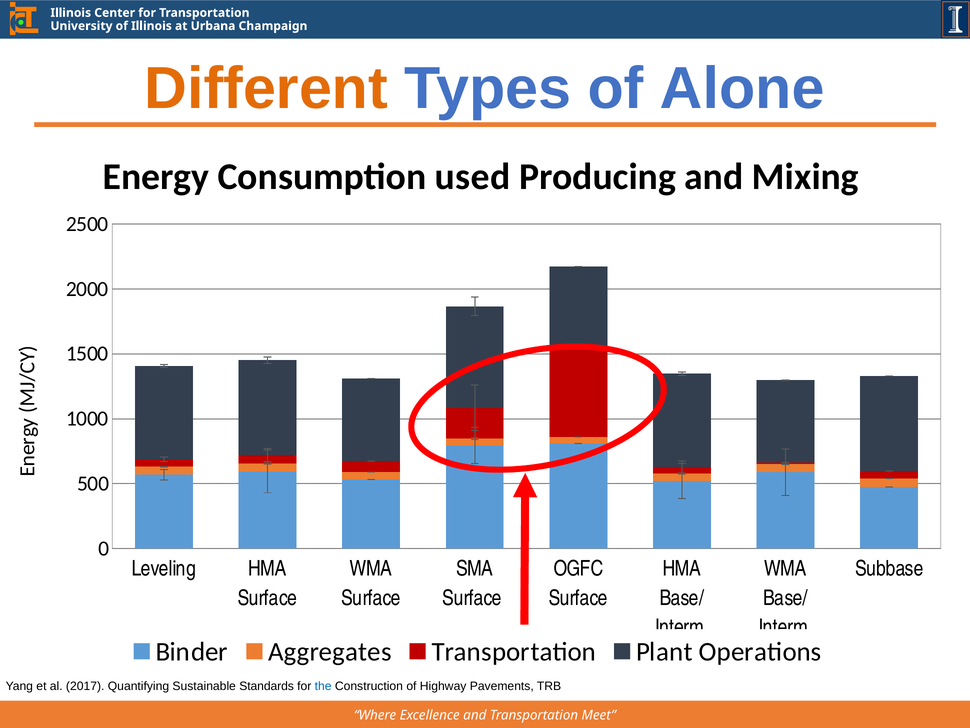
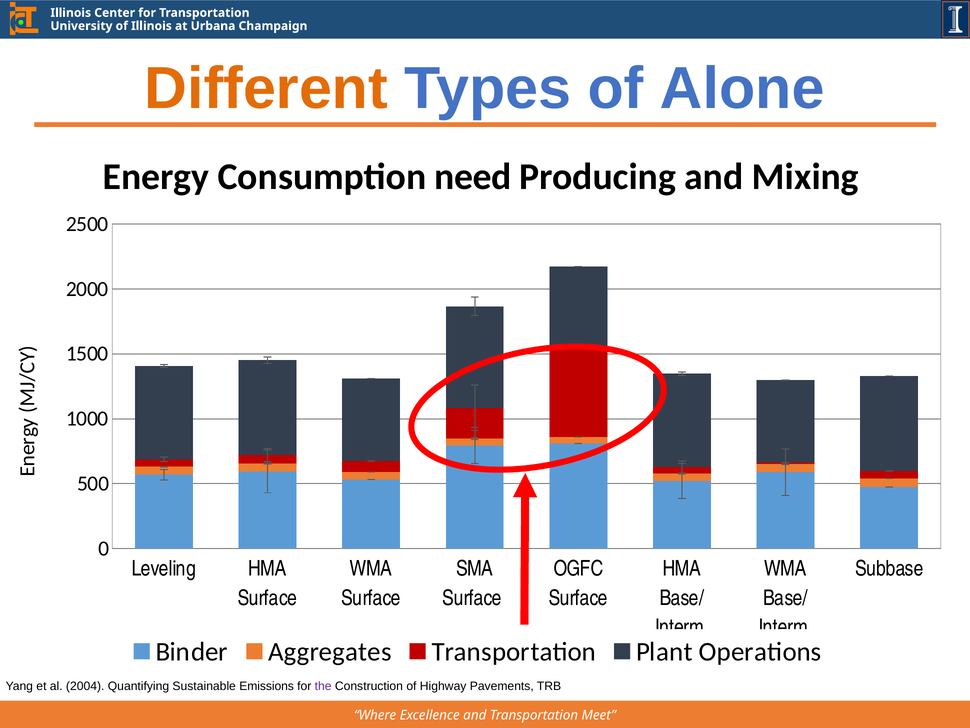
used: used -> need
2017: 2017 -> 2004
Standards: Standards -> Emissions
the colour: blue -> purple
